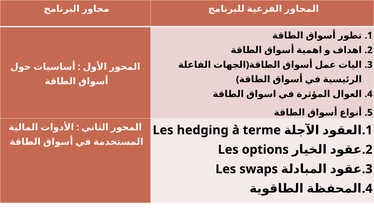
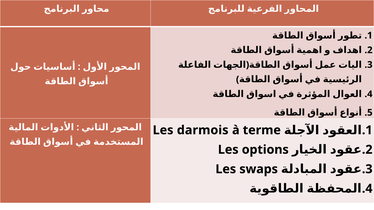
hedging: hedging -> darmois
